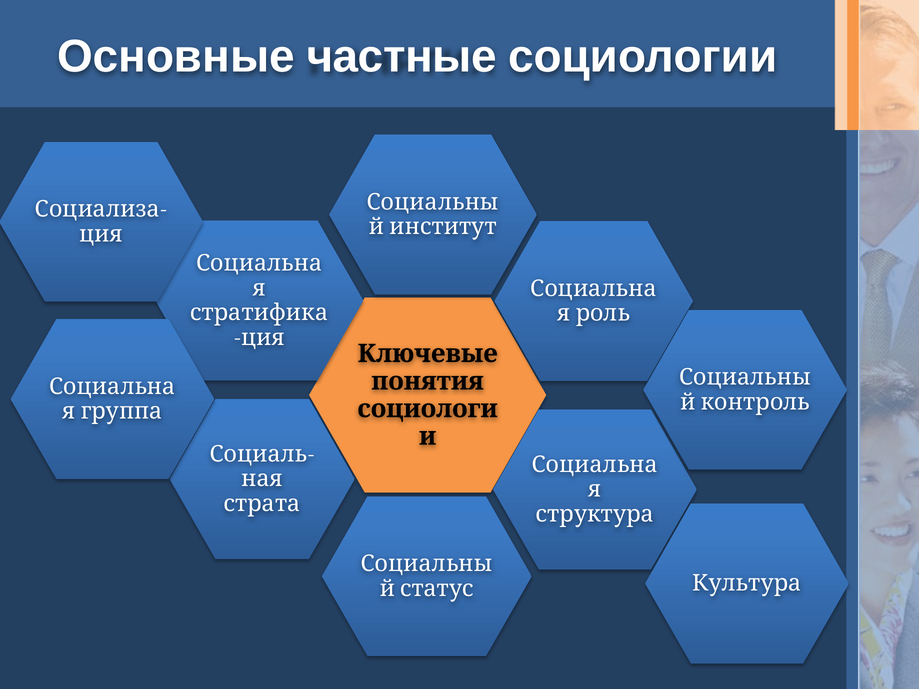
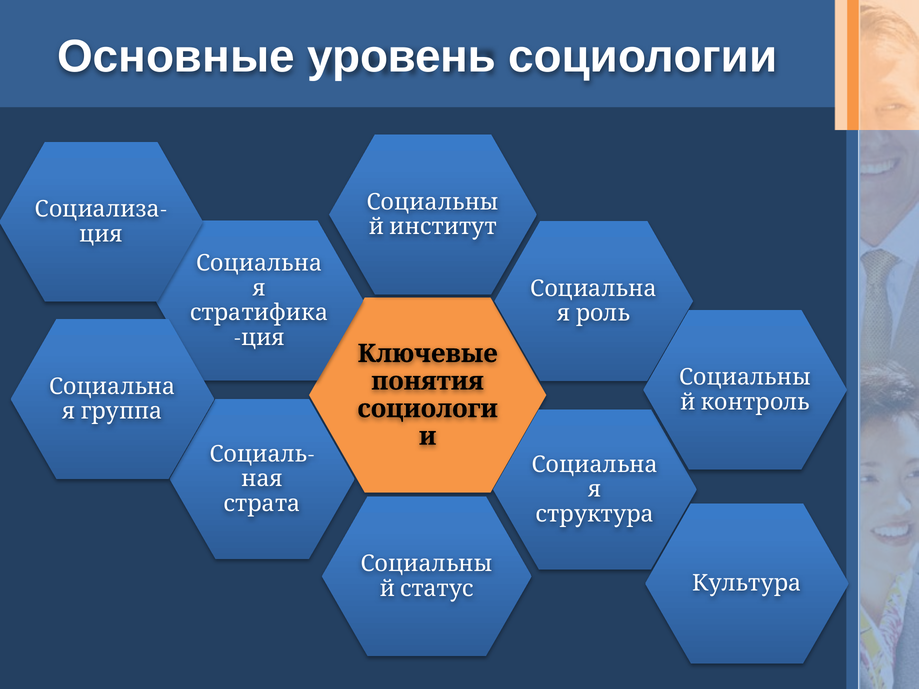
частные: частные -> уровень
